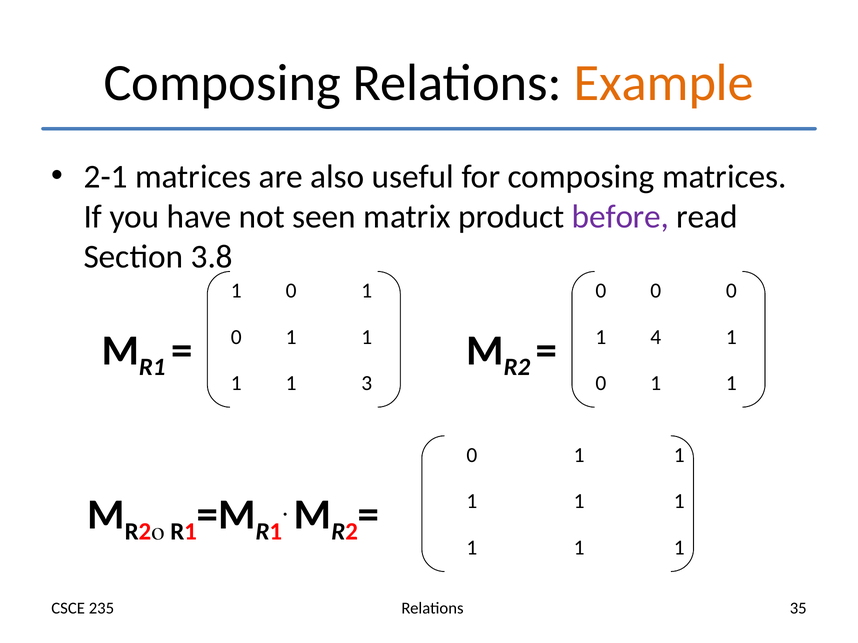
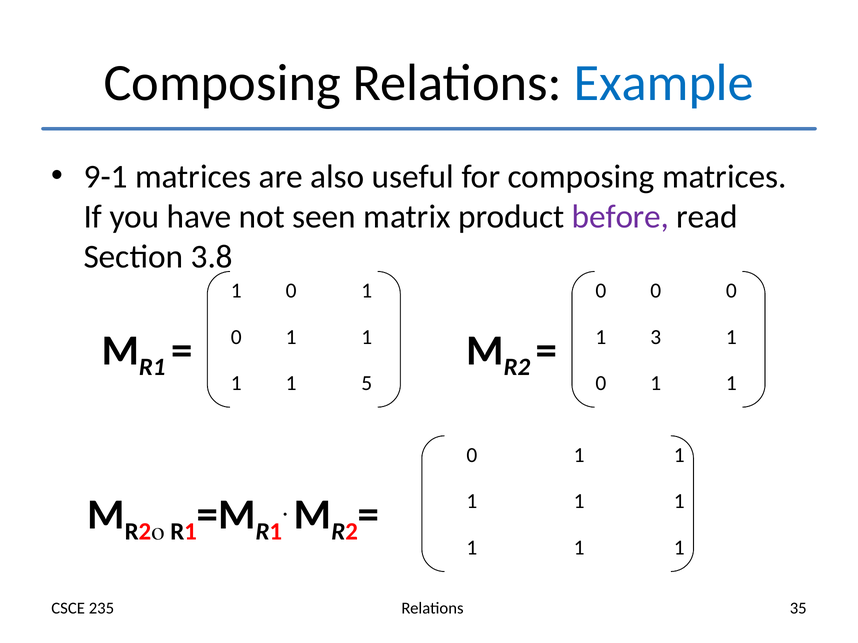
Example colour: orange -> blue
2-1: 2-1 -> 9-1
4: 4 -> 3
3: 3 -> 5
